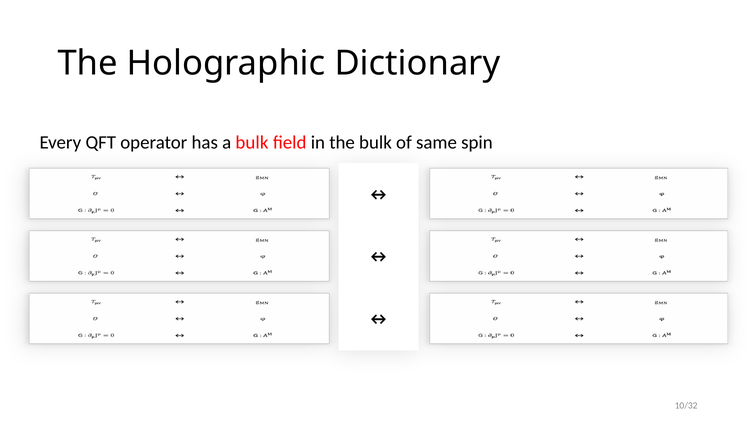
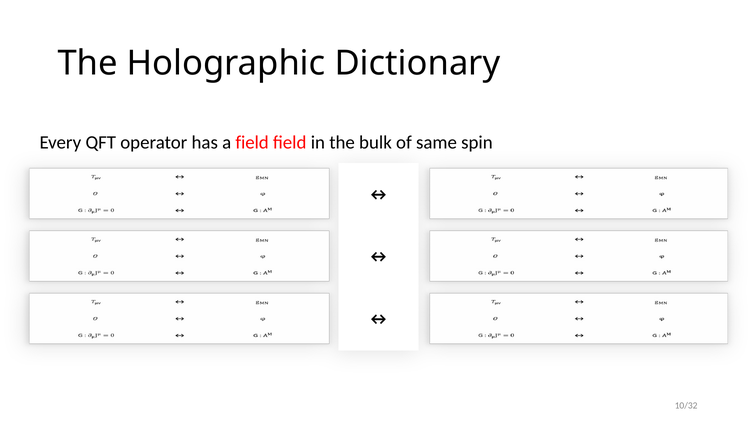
a bulk: bulk -> field
